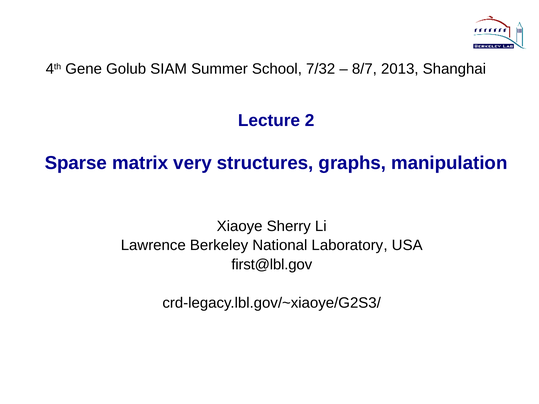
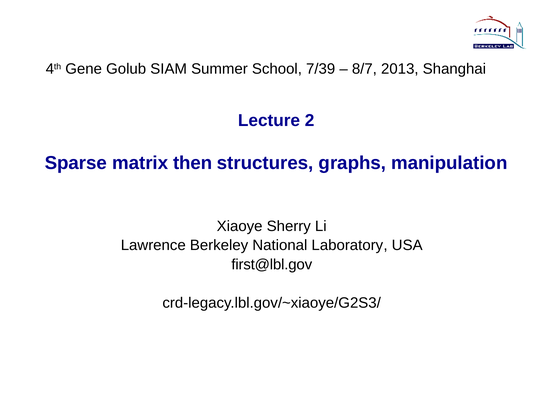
7/32: 7/32 -> 7/39
very: very -> then
